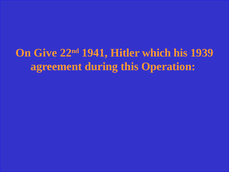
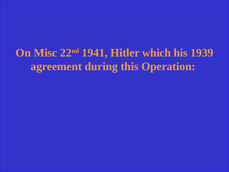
Give: Give -> Misc
